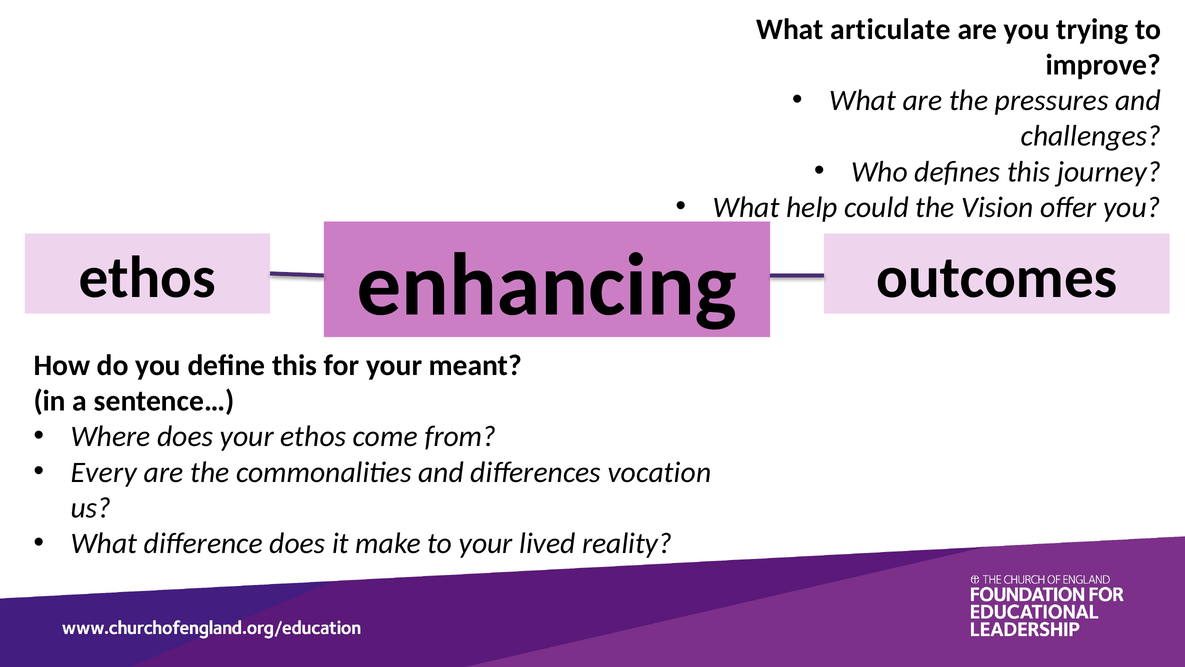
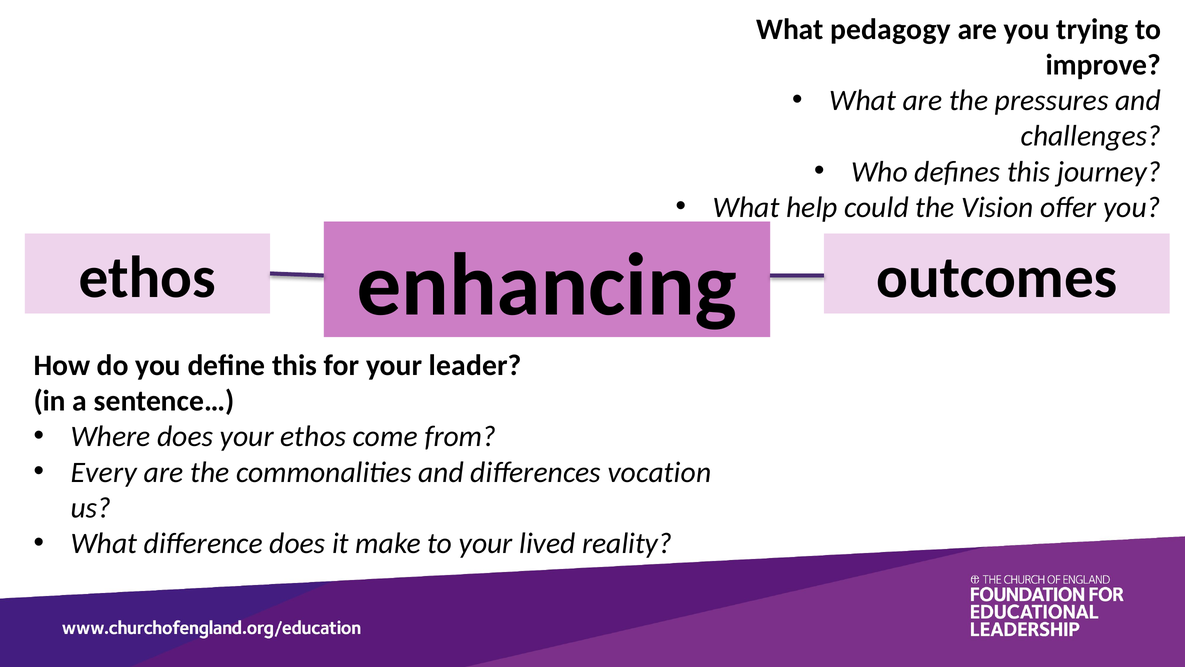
articulate: articulate -> pedagogy
meant: meant -> leader
